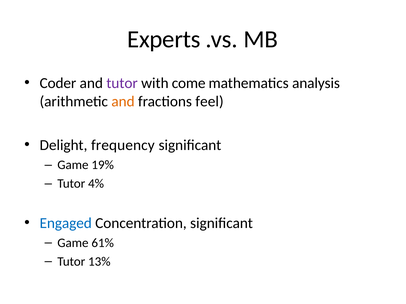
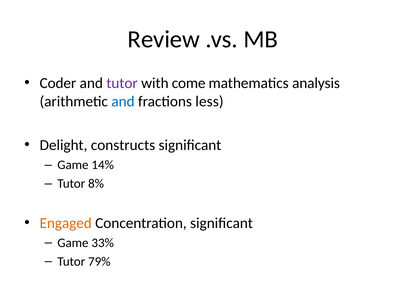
Experts: Experts -> Review
and at (123, 102) colour: orange -> blue
feel: feel -> less
frequency: frequency -> constructs
19%: 19% -> 14%
4%: 4% -> 8%
Engaged colour: blue -> orange
61%: 61% -> 33%
13%: 13% -> 79%
